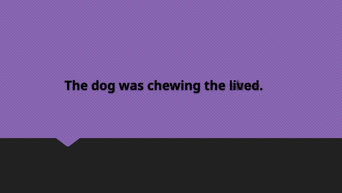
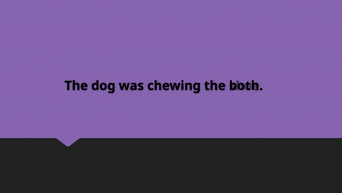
lived: lived -> both
